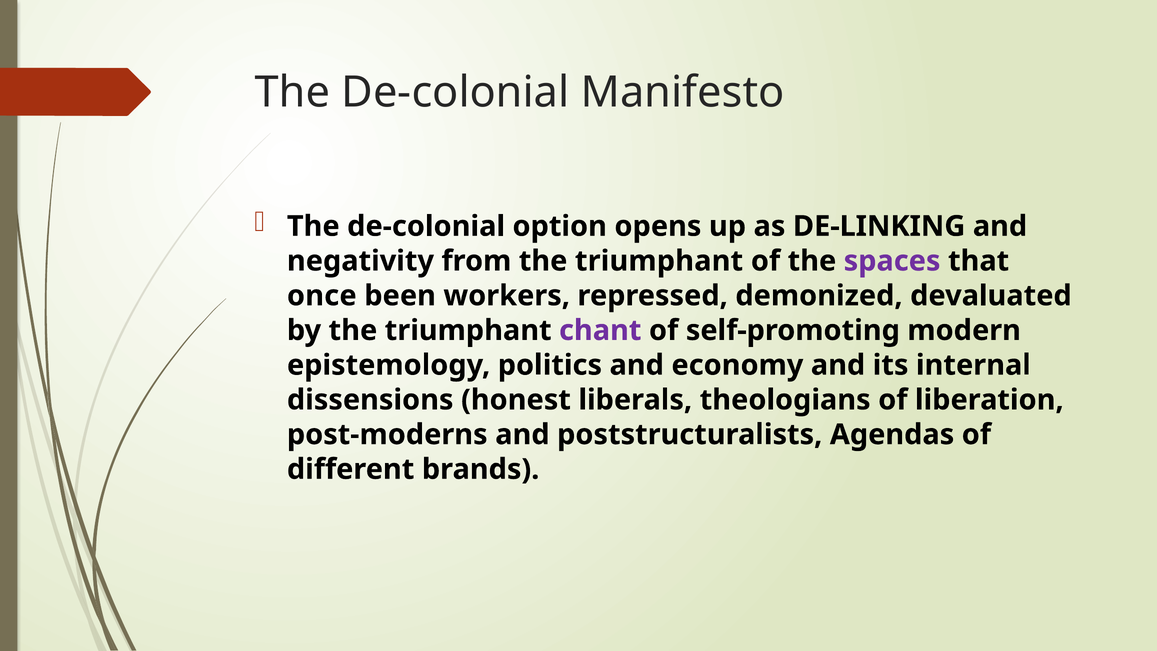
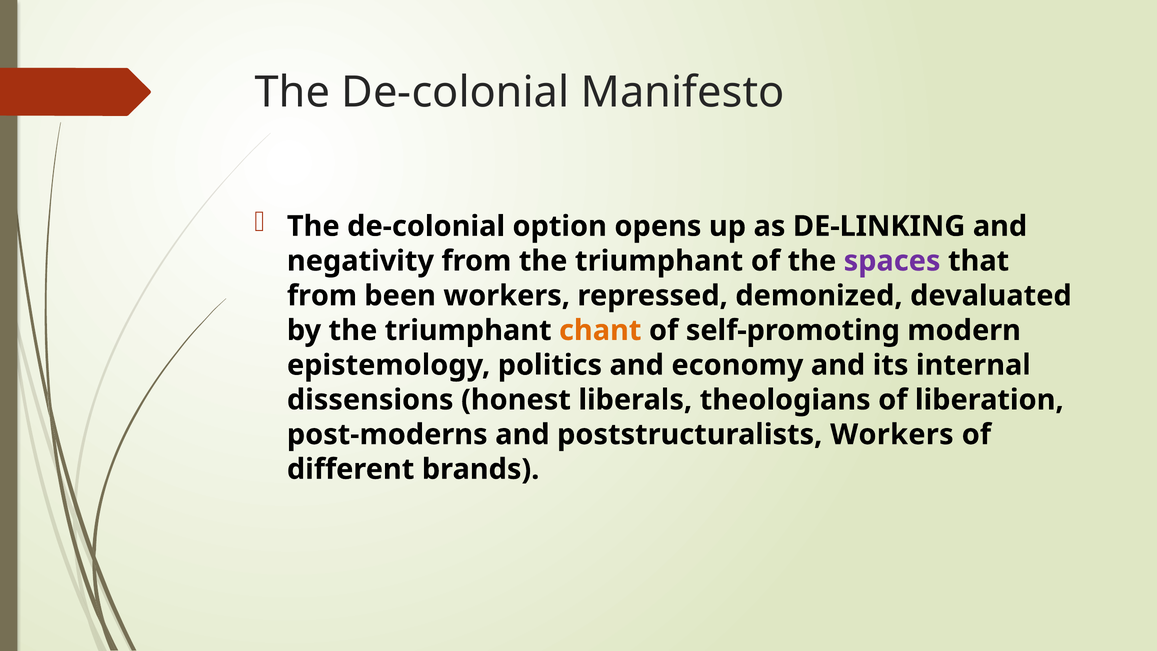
once at (322, 296): once -> from
chant colour: purple -> orange
poststructuralists Agendas: Agendas -> Workers
